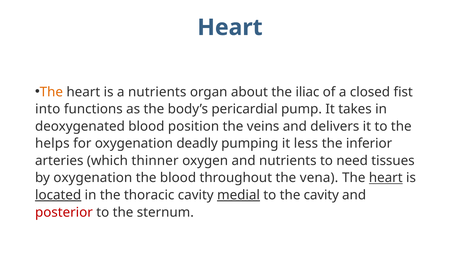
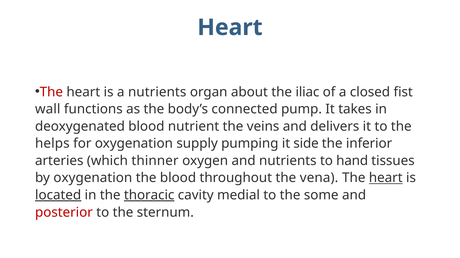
The at (51, 92) colour: orange -> red
into: into -> wall
pericardial: pericardial -> connected
position: position -> nutrient
deadly: deadly -> supply
less: less -> side
need: need -> hand
thoracic underline: none -> present
medial underline: present -> none
the cavity: cavity -> some
